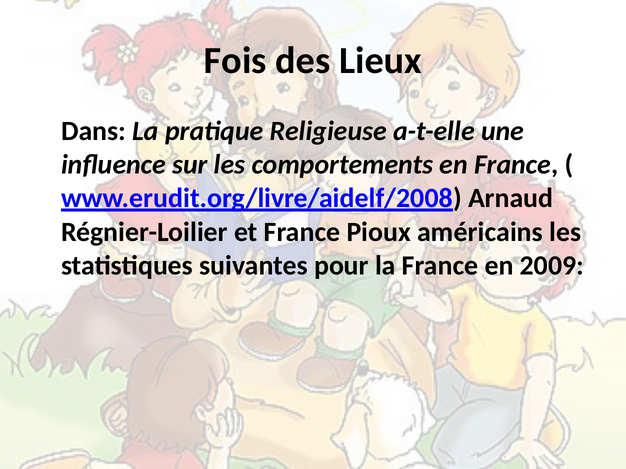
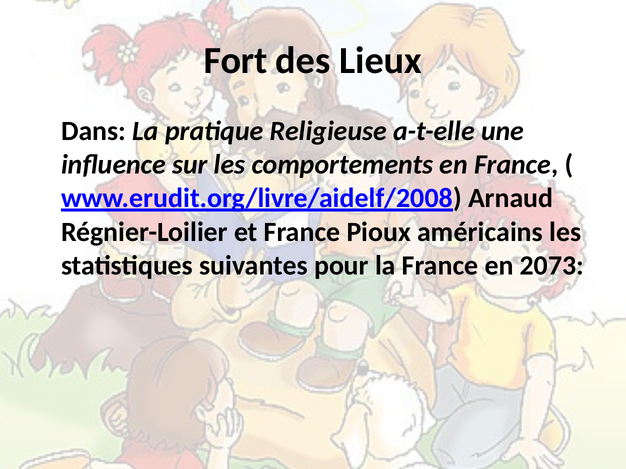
Fois: Fois -> Fort
2009: 2009 -> 2073
